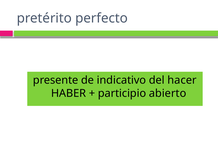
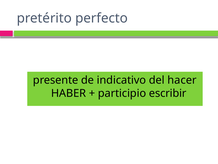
abierto: abierto -> escribir
